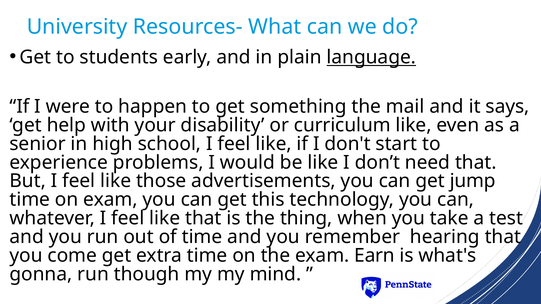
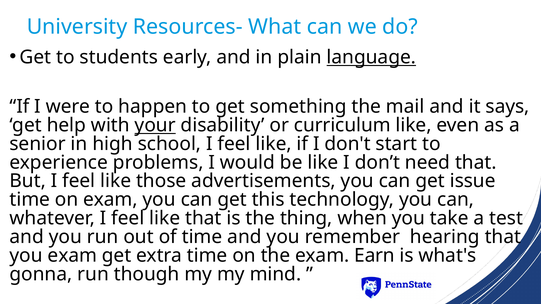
your underline: none -> present
jump: jump -> issue
you come: come -> exam
